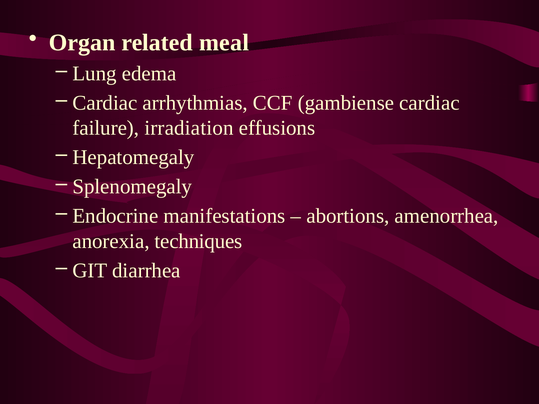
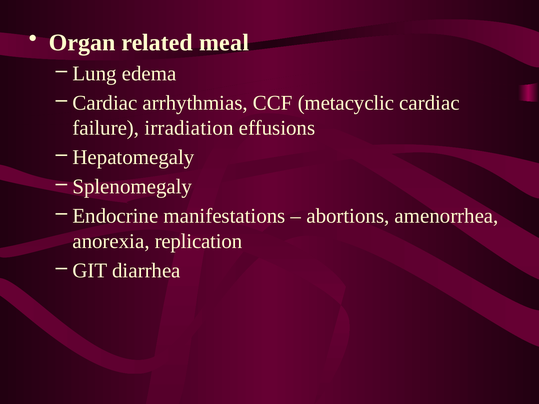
gambiense: gambiense -> metacyclic
techniques: techniques -> replication
